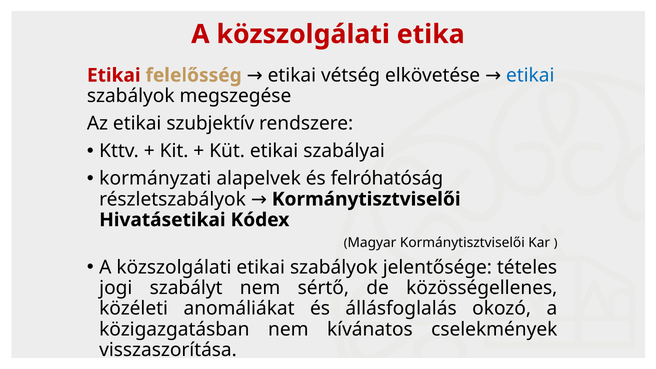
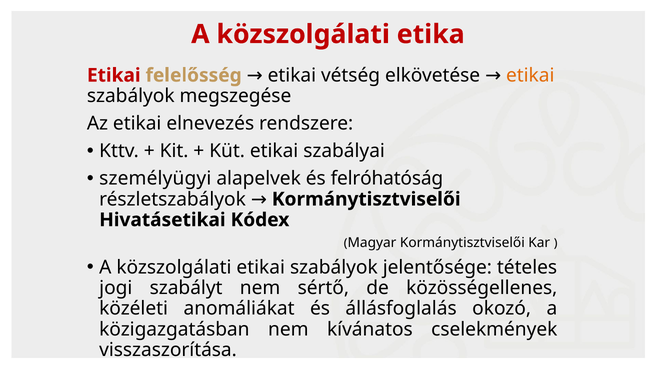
etikai at (530, 75) colour: blue -> orange
szubjektív: szubjektív -> elnevezés
kormányzati: kormányzati -> személyügyi
